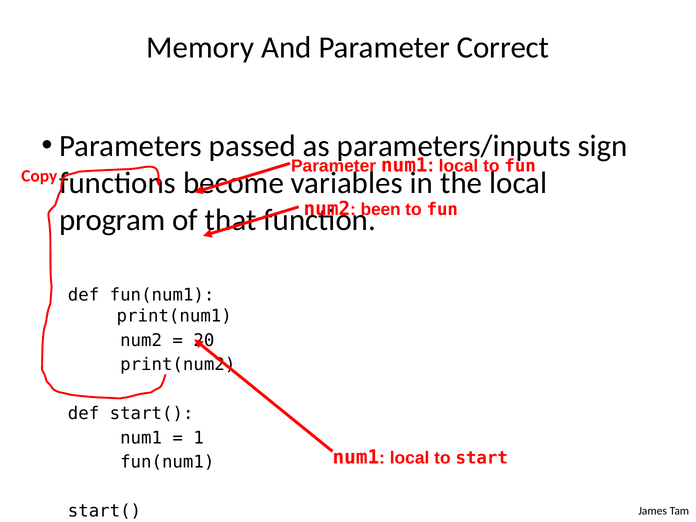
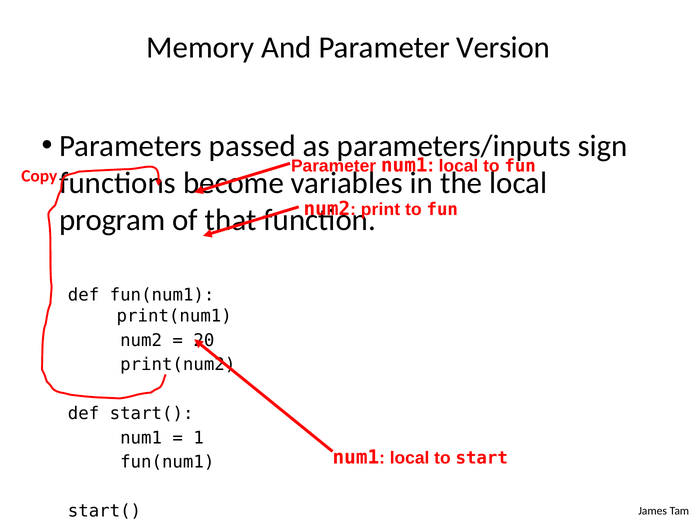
Correct: Correct -> Version
been: been -> print
